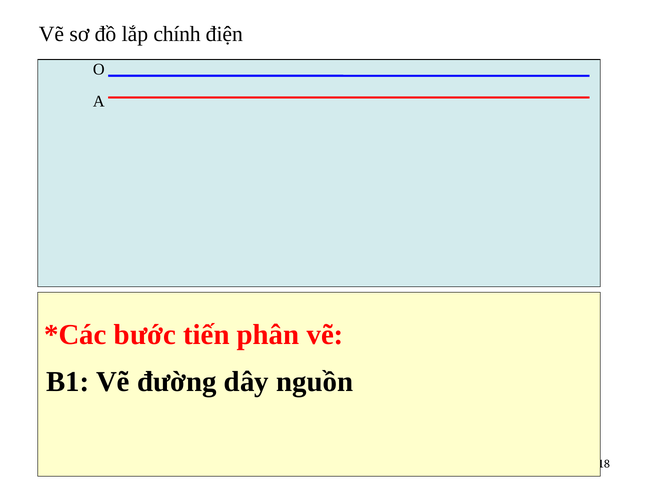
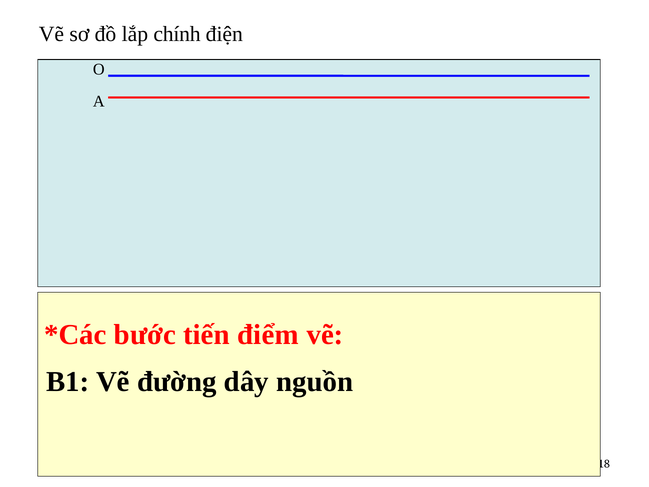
phân: phân -> điểm
